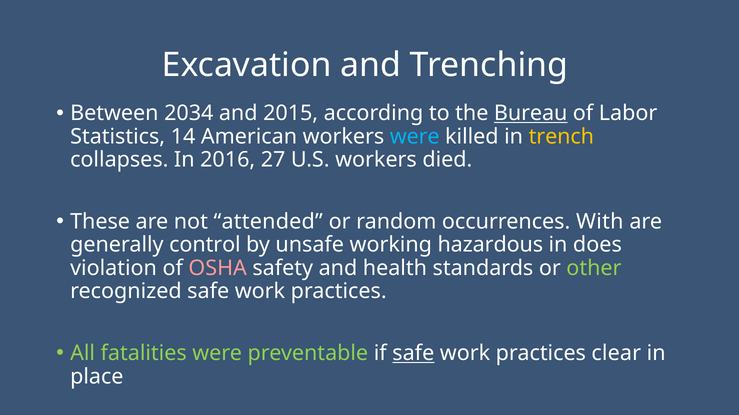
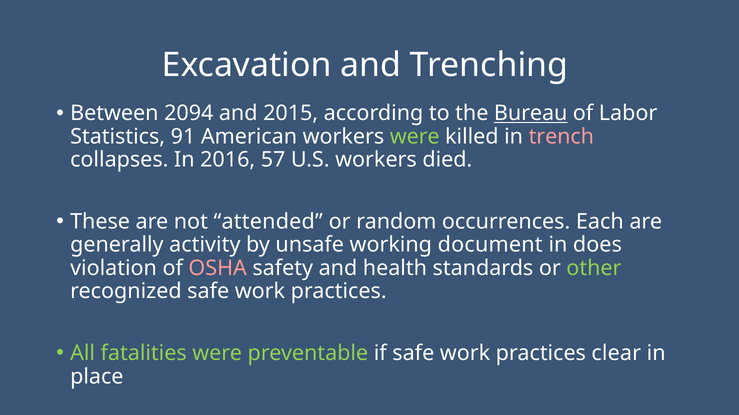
2034: 2034 -> 2094
14: 14 -> 91
were at (415, 137) colour: light blue -> light green
trench colour: yellow -> pink
27: 27 -> 57
With: With -> Each
control: control -> activity
hazardous: hazardous -> document
safe at (413, 354) underline: present -> none
